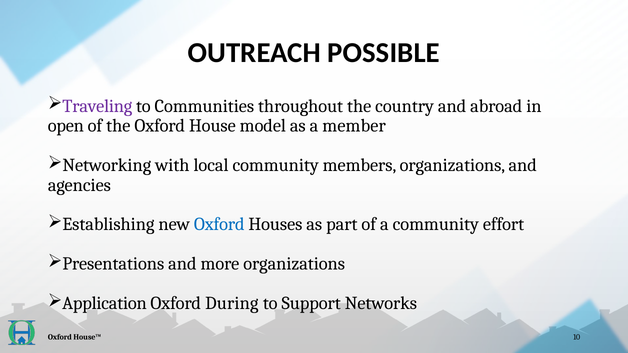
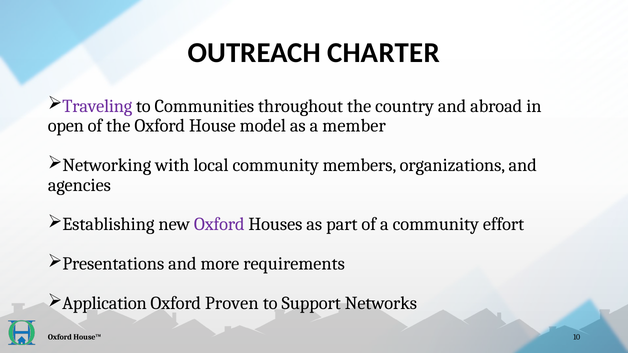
POSSIBLE: POSSIBLE -> CHARTER
Oxford at (219, 225) colour: blue -> purple
more organizations: organizations -> requirements
During: During -> Proven
